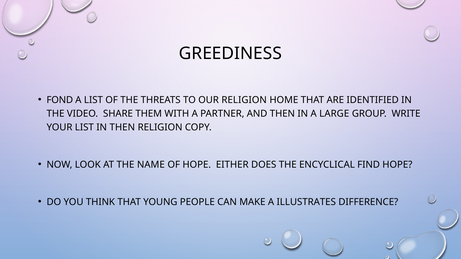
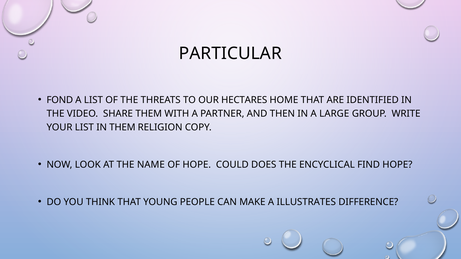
GREEDINESS: GREEDINESS -> PARTICULAR
OUR RELIGION: RELIGION -> HECTARES
IN THEN: THEN -> THEM
EITHER: EITHER -> COULD
